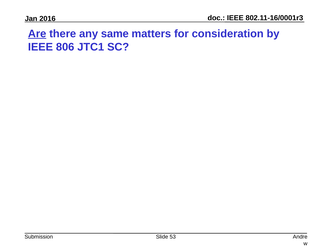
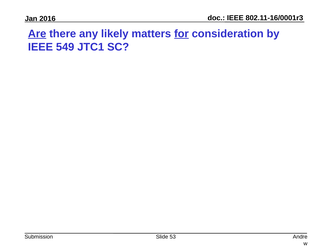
same: same -> likely
for underline: none -> present
806: 806 -> 549
